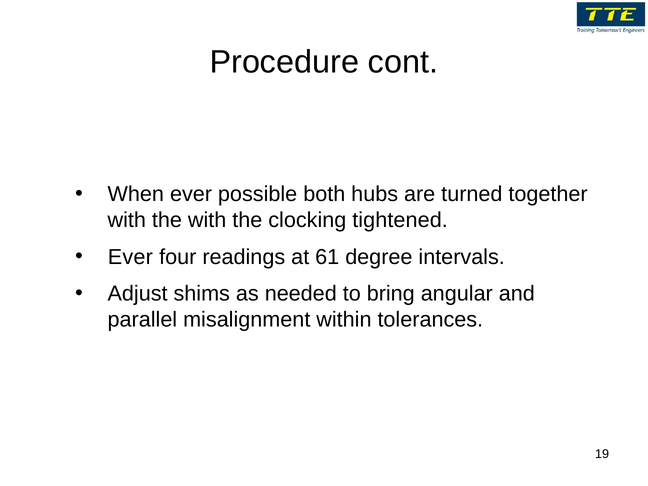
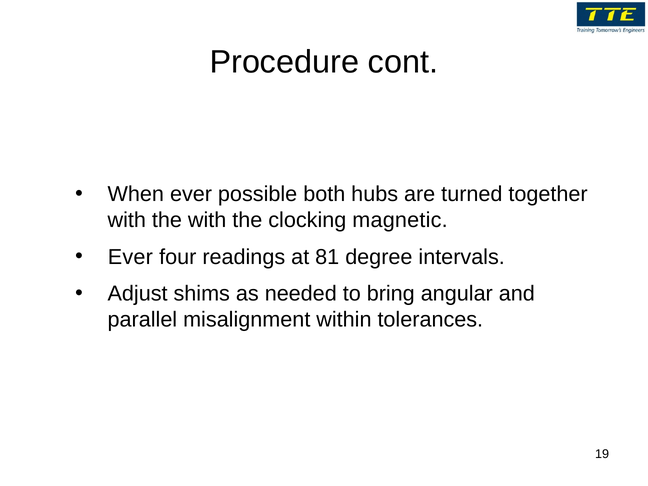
tightened: tightened -> magnetic
61: 61 -> 81
